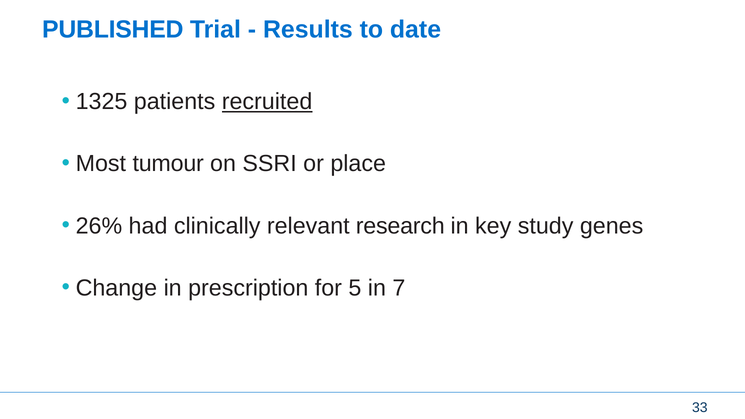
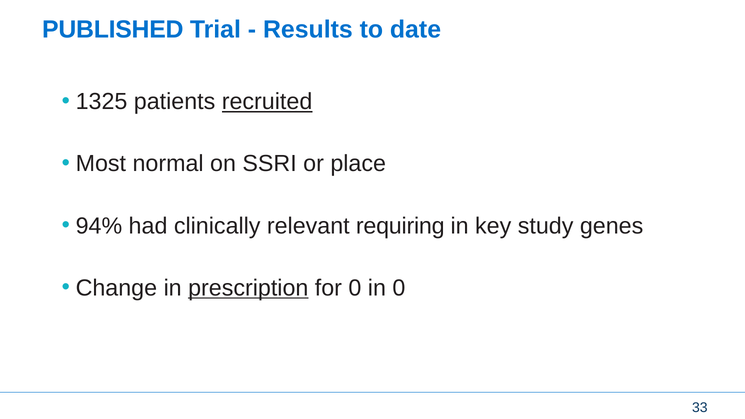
tumour: tumour -> normal
26%: 26% -> 94%
research: research -> requiring
prescription underline: none -> present
for 5: 5 -> 0
in 7: 7 -> 0
